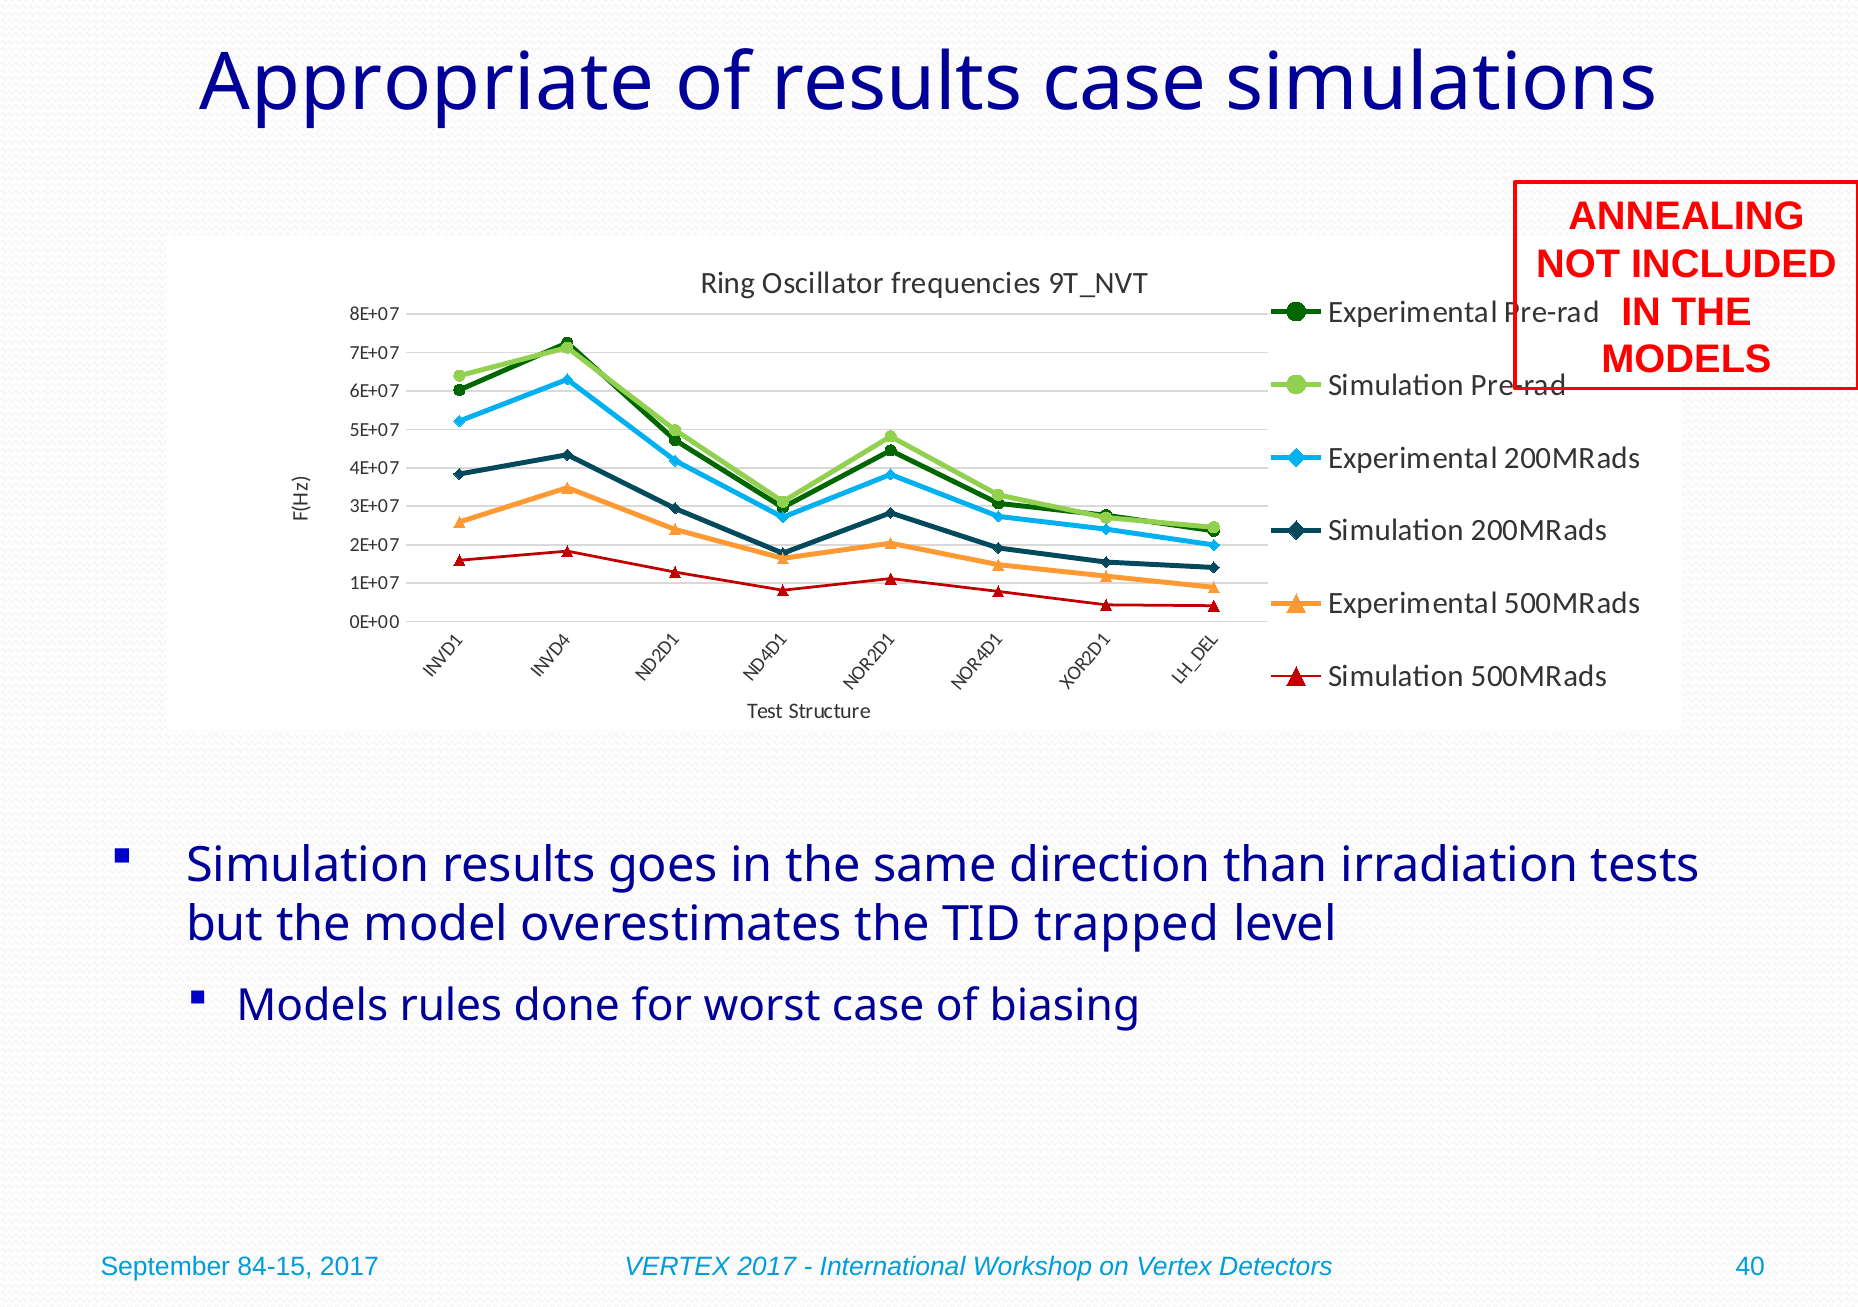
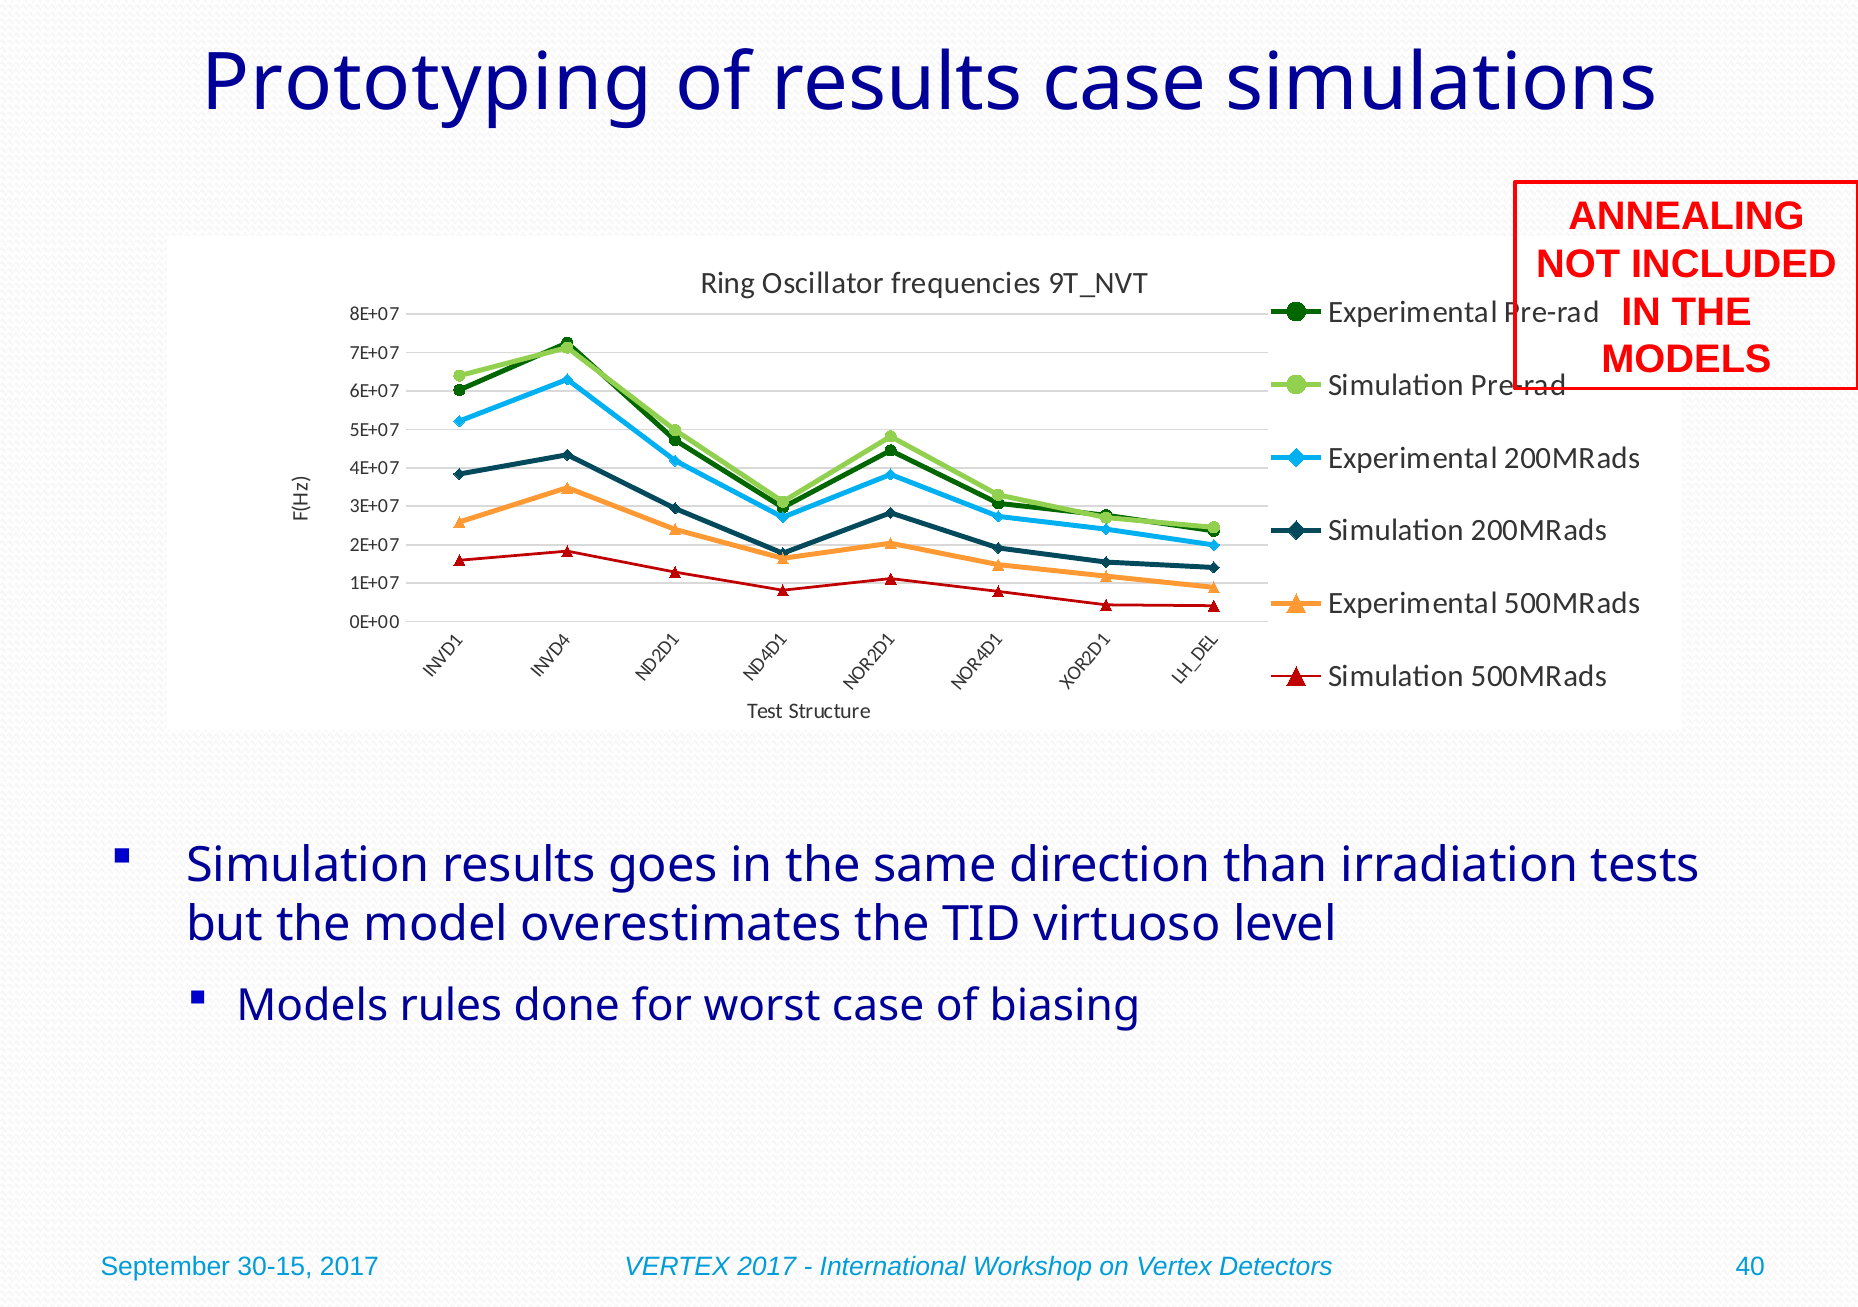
Appropriate: Appropriate -> Prototyping
trapped: trapped -> virtuoso
84-15: 84-15 -> 30-15
